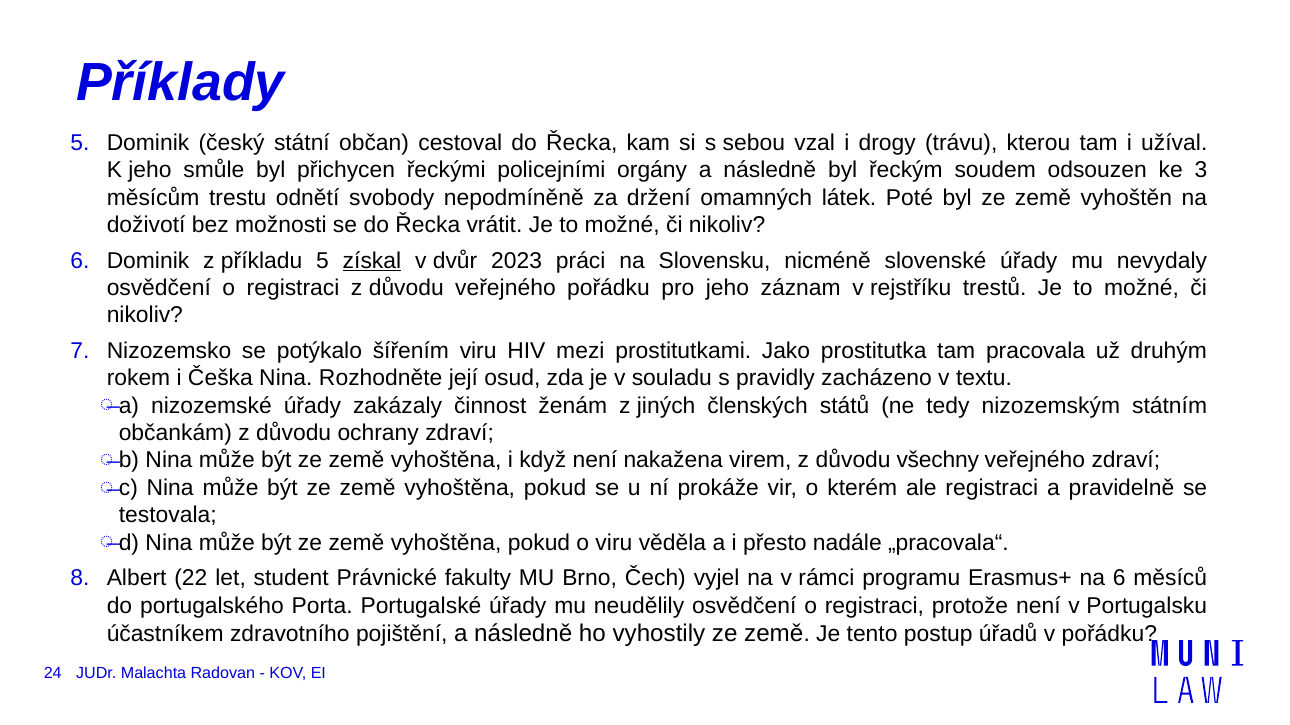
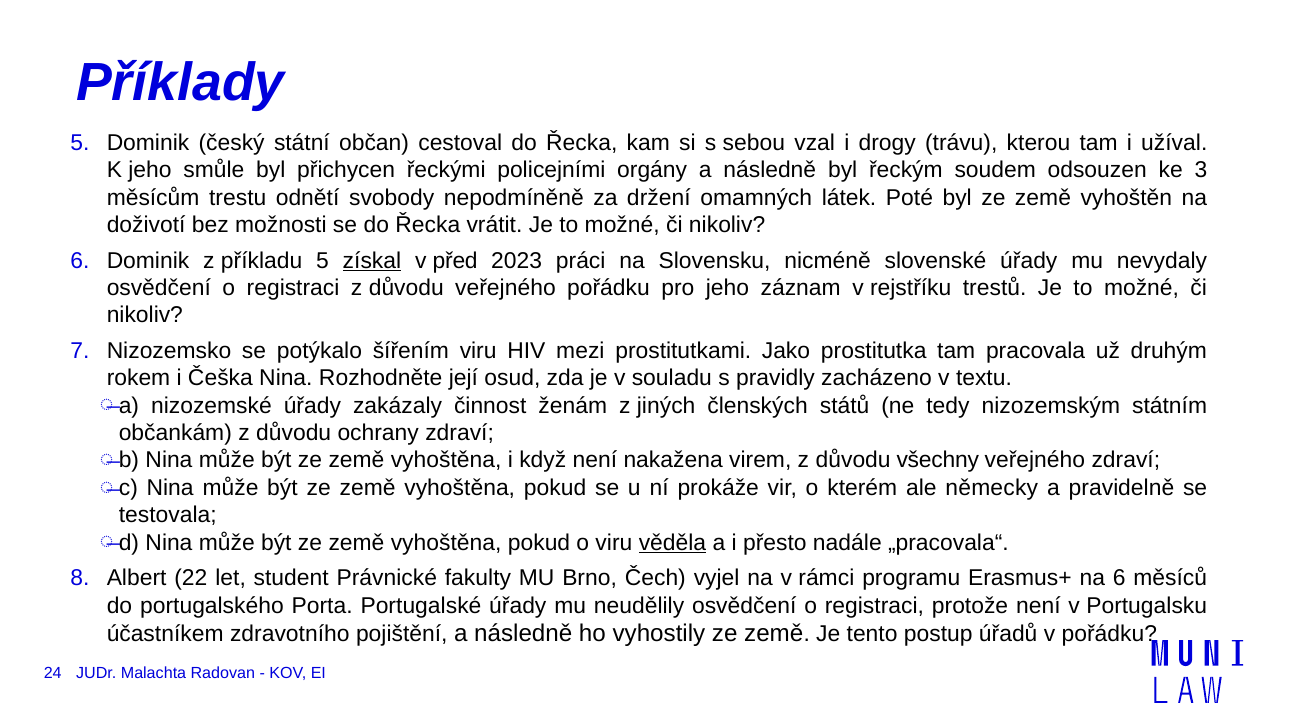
dvůr: dvůr -> před
ale registraci: registraci -> německy
věděla underline: none -> present
